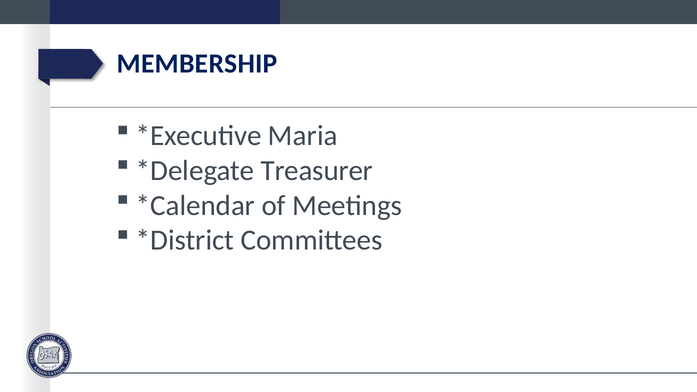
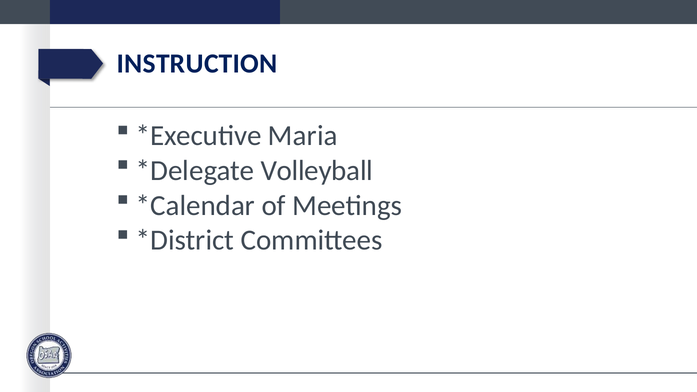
MEMBERSHIP: MEMBERSHIP -> INSTRUCTION
Treasurer: Treasurer -> Volleyball
